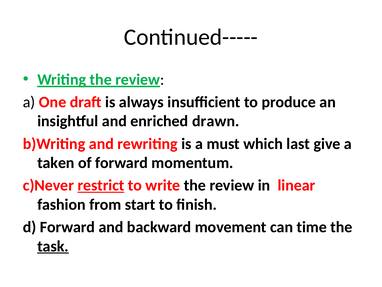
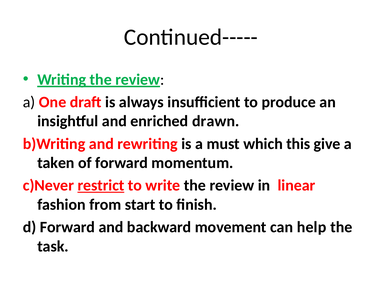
last: last -> this
time: time -> help
task underline: present -> none
